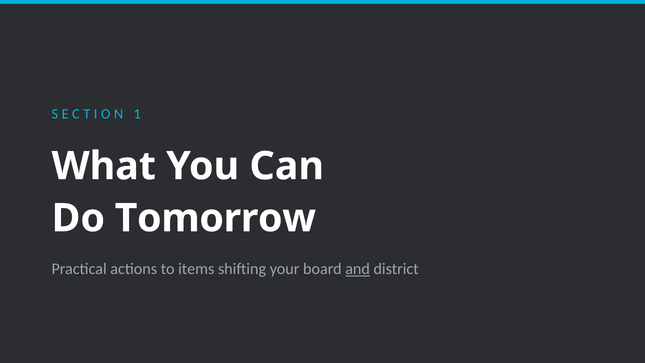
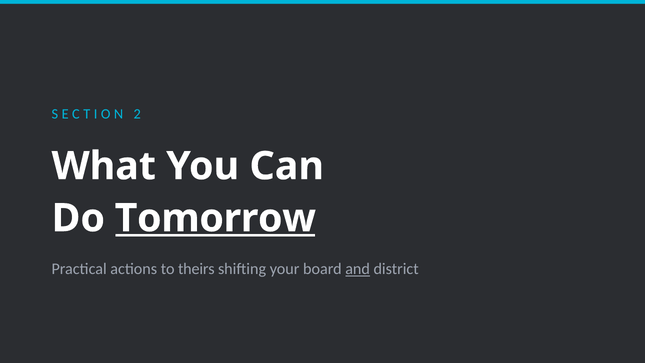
1: 1 -> 2
Tomorrow underline: none -> present
items: items -> theirs
